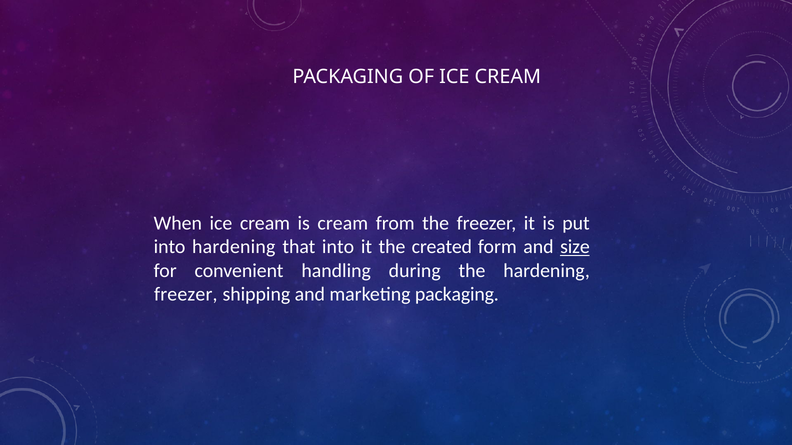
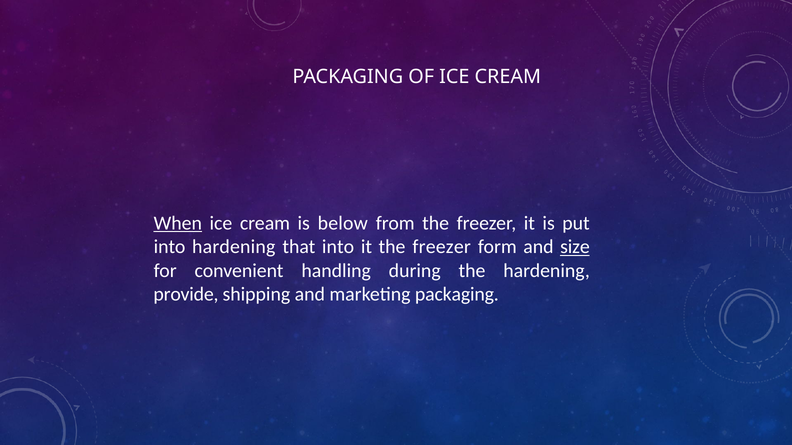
When underline: none -> present
is cream: cream -> below
it the created: created -> freezer
freezer at (186, 295): freezer -> provide
